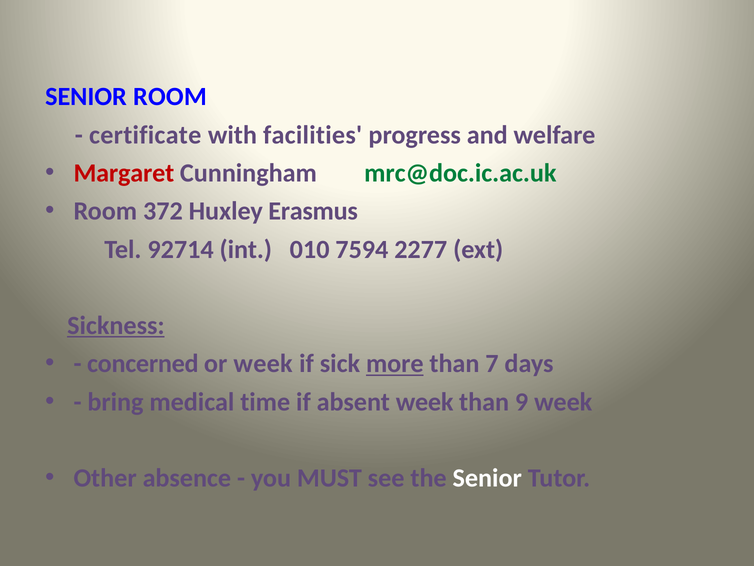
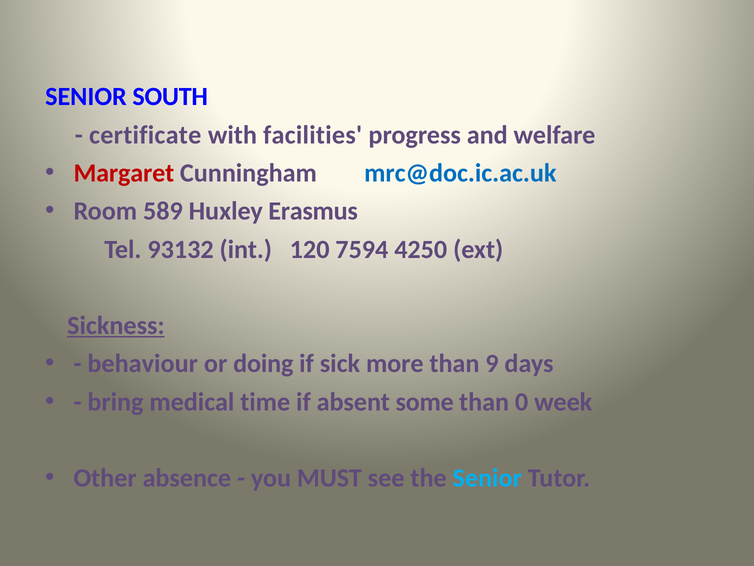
SENIOR ROOM: ROOM -> SOUTH
mrc@doc.ic.ac.uk colour: green -> blue
372: 372 -> 589
92714: 92714 -> 93132
010: 010 -> 120
2277: 2277 -> 4250
concerned: concerned -> behaviour
or week: week -> doing
more underline: present -> none
7: 7 -> 9
absent week: week -> some
9: 9 -> 0
Senior at (487, 478) colour: white -> light blue
